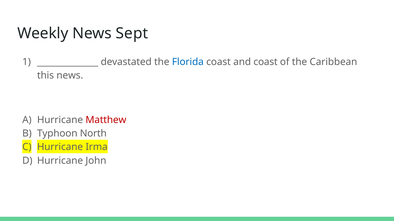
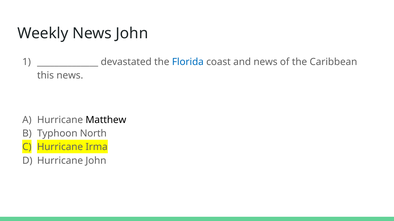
News Sept: Sept -> John
and coast: coast -> news
Matthew colour: red -> black
